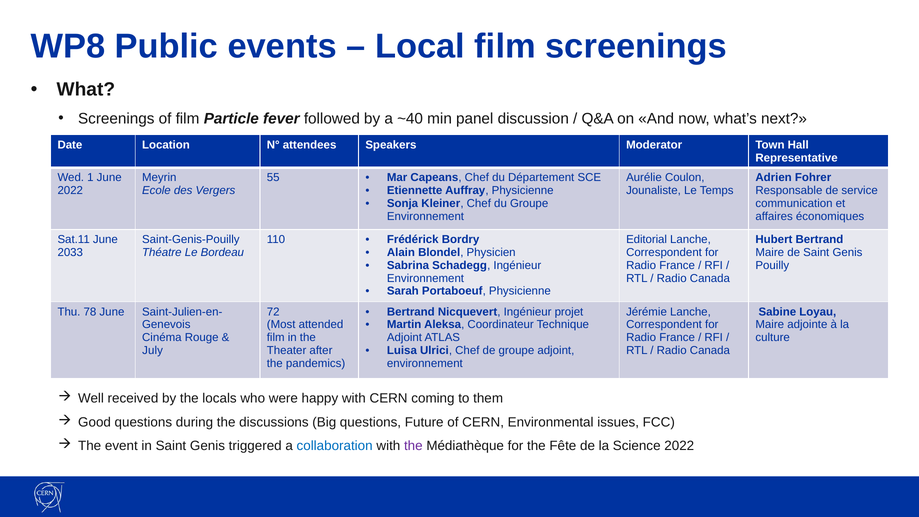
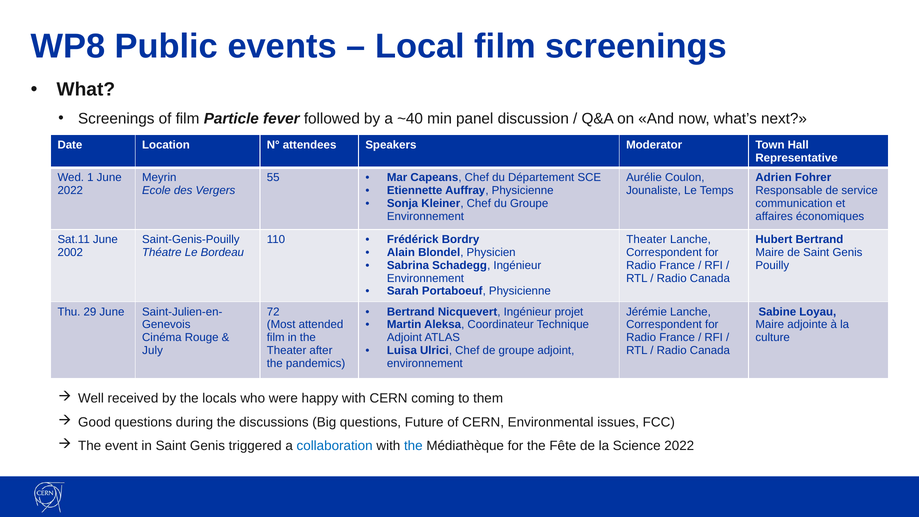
Editorial at (647, 240): Editorial -> Theater
2033: 2033 -> 2002
78: 78 -> 29
the at (413, 446) colour: purple -> blue
